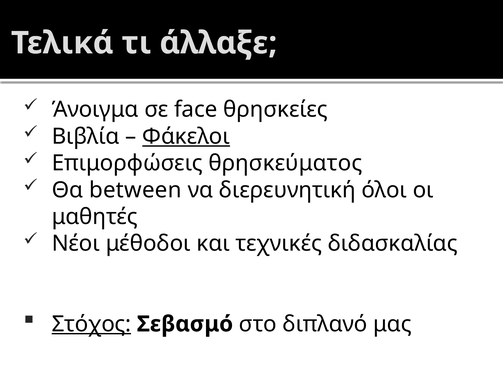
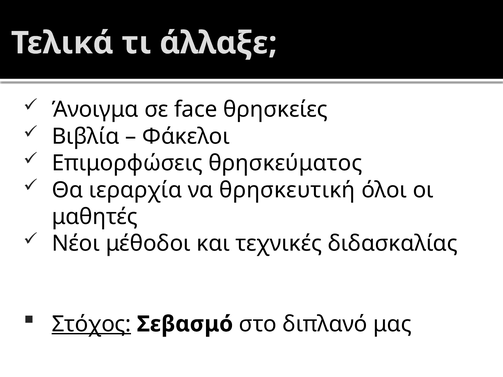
Φάκελοι underline: present -> none
between: between -> ιεραρχία
διερευνητική: διερευνητική -> θρησκευτική
